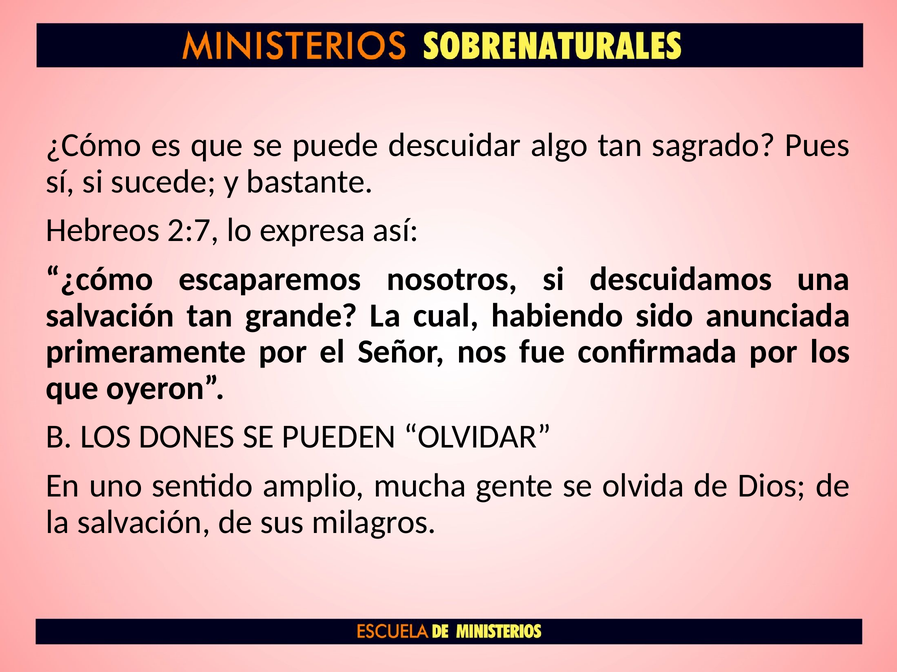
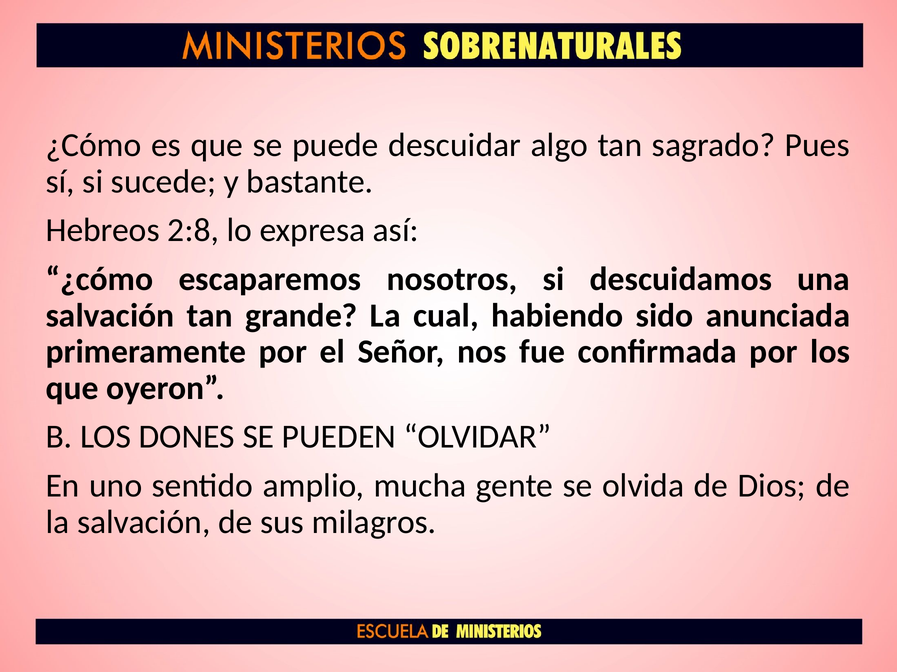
2:7: 2:7 -> 2:8
